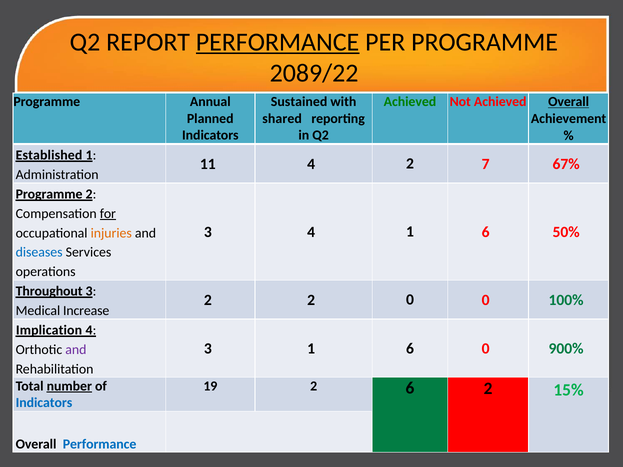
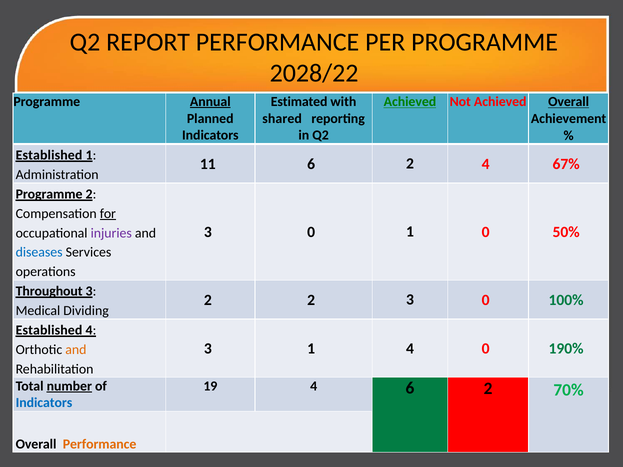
PERFORMANCE at (278, 42) underline: present -> none
2089/22: 2089/22 -> 2028/22
Sustained: Sustained -> Estimated
Annual underline: none -> present
Achieved at (410, 102) underline: none -> present
11 4: 4 -> 6
2 7: 7 -> 4
4 at (311, 232): 4 -> 0
6 at (486, 232): 6 -> 0
injuries colour: orange -> purple
2 0: 0 -> 3
Increase: Increase -> Dividing
Implication at (49, 330): Implication -> Established
3 1 6: 6 -> 4
900%: 900% -> 190%
and at (76, 350) colour: purple -> orange
19 2: 2 -> 4
15%: 15% -> 70%
Performance at (100, 444) colour: blue -> orange
